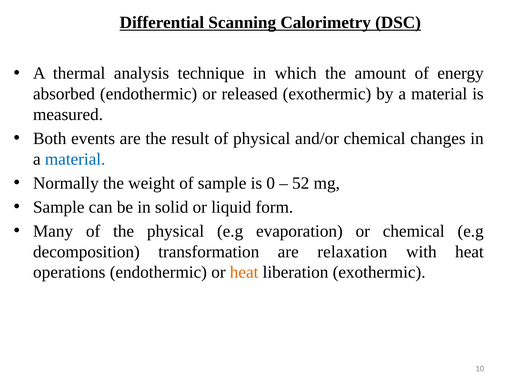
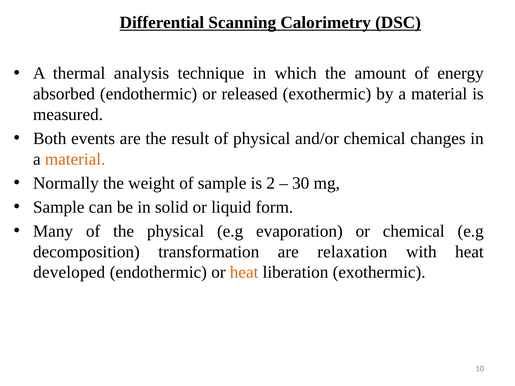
material at (75, 159) colour: blue -> orange
0: 0 -> 2
52: 52 -> 30
operations: operations -> developed
